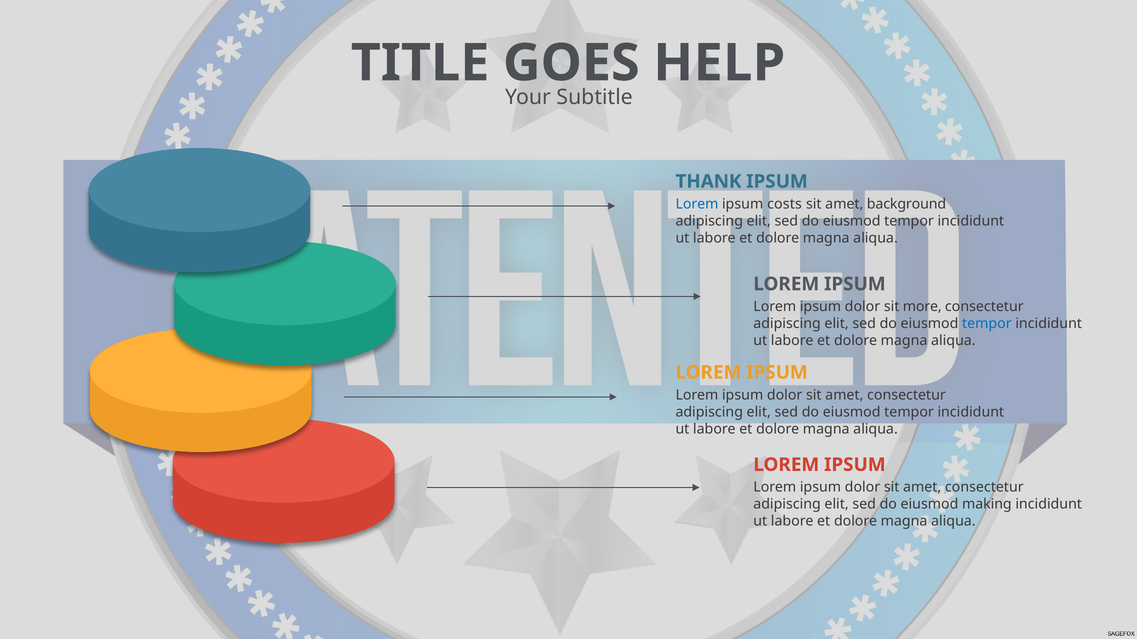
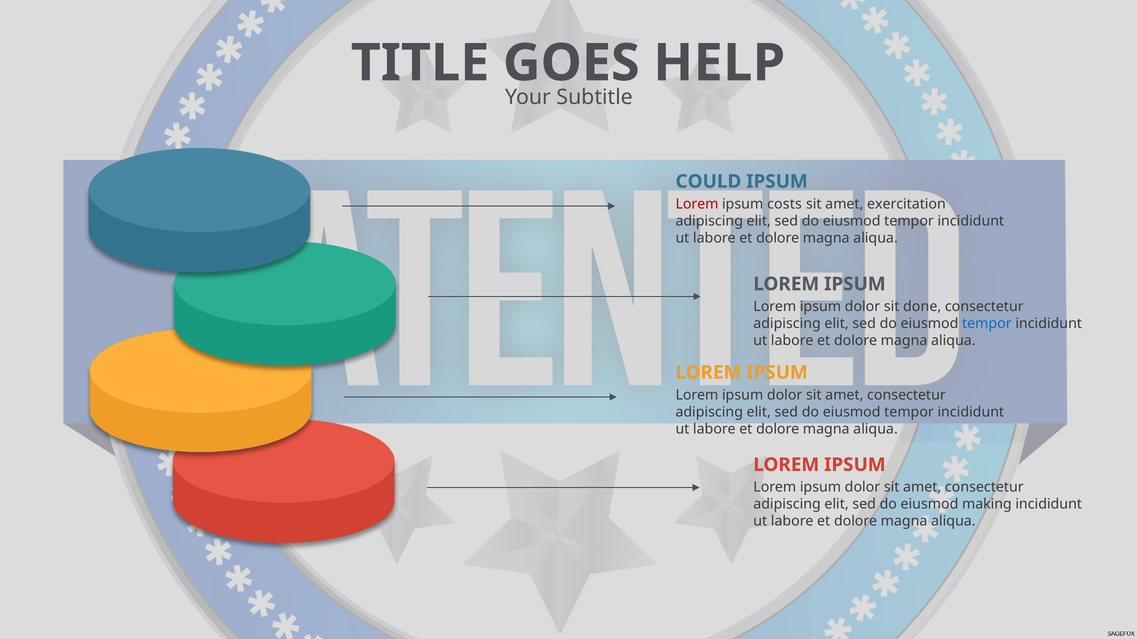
THANK: THANK -> COULD
Lorem at (697, 204) colour: blue -> red
background: background -> exercitation
more: more -> done
